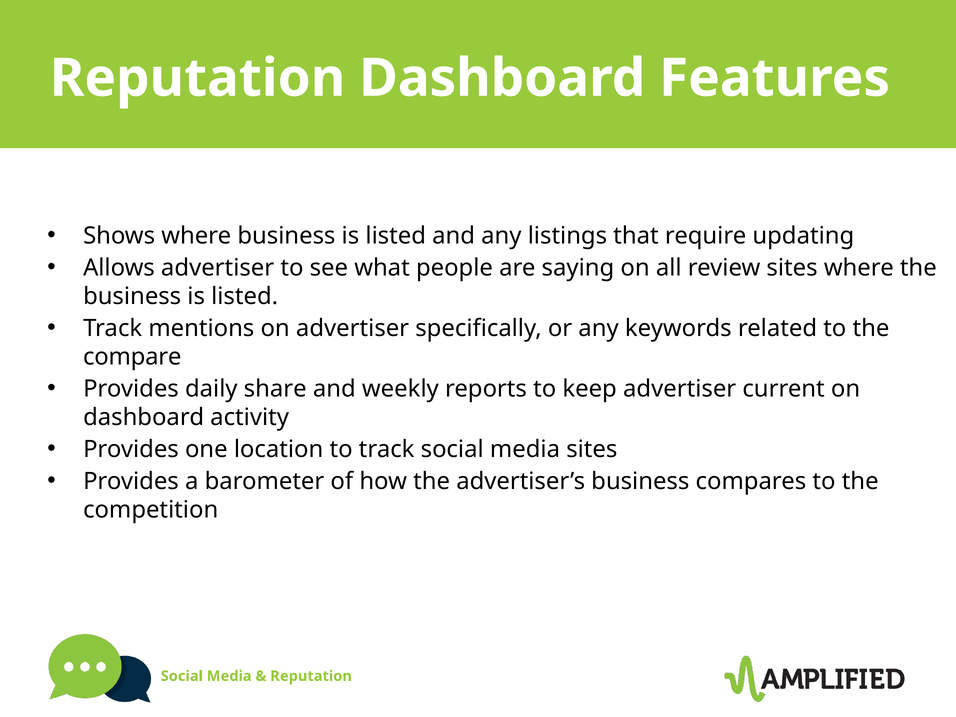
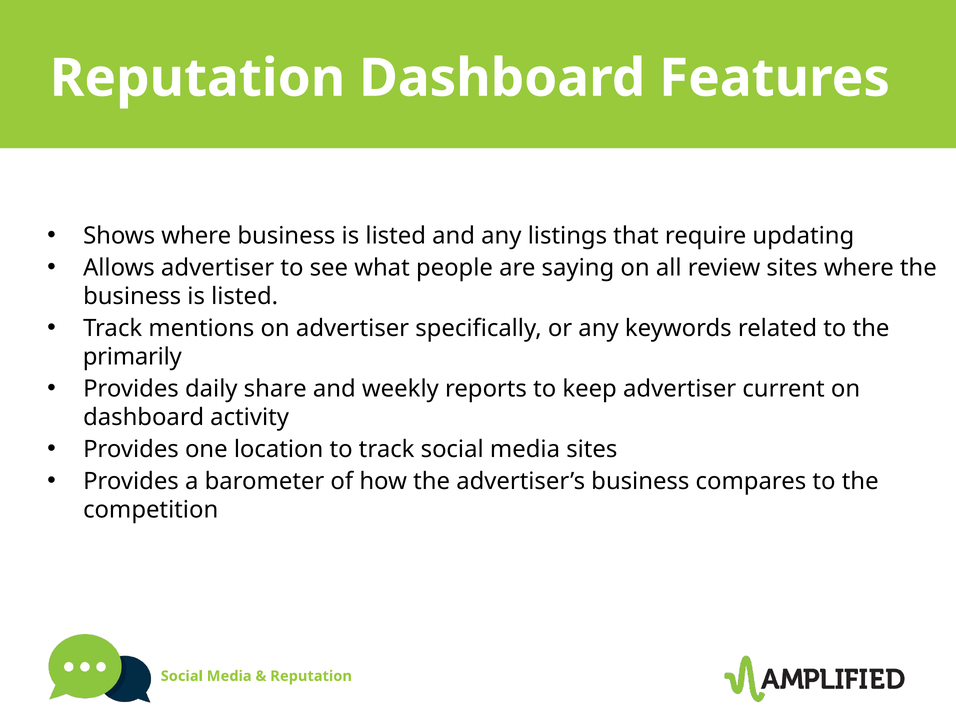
compare: compare -> primarily
